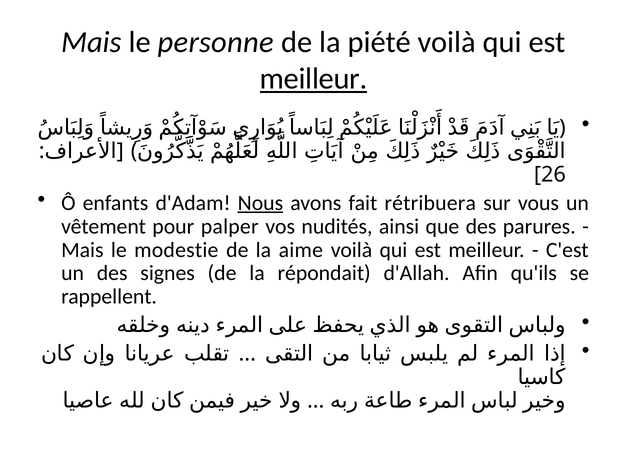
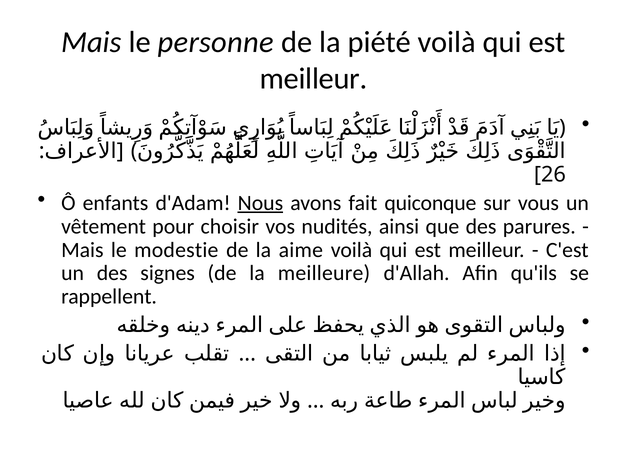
meilleur at (314, 79) underline: present -> none
rétribuera: rétribuera -> quiconque
palper: palper -> choisir
répondait: répondait -> meilleure
